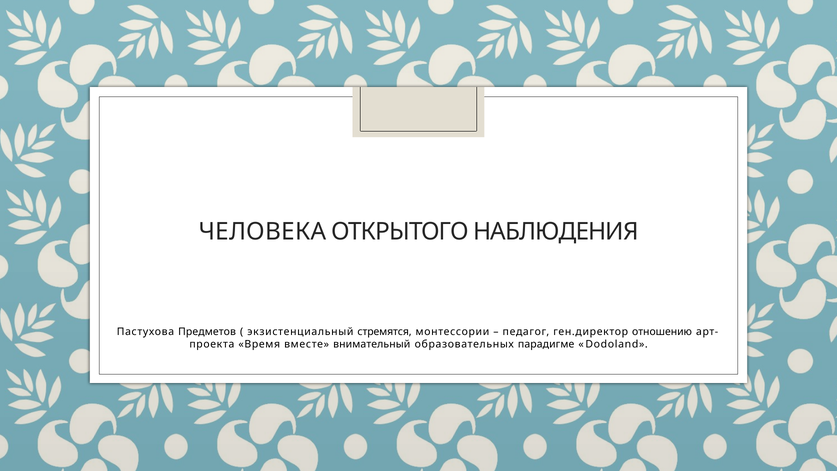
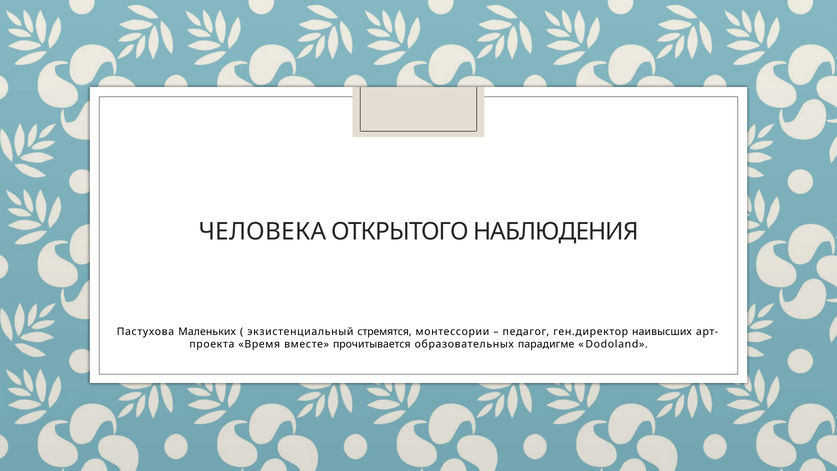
Предметов: Предметов -> Маленьких
отношению: отношению -> наивысших
внимательный: внимательный -> прочитывается
